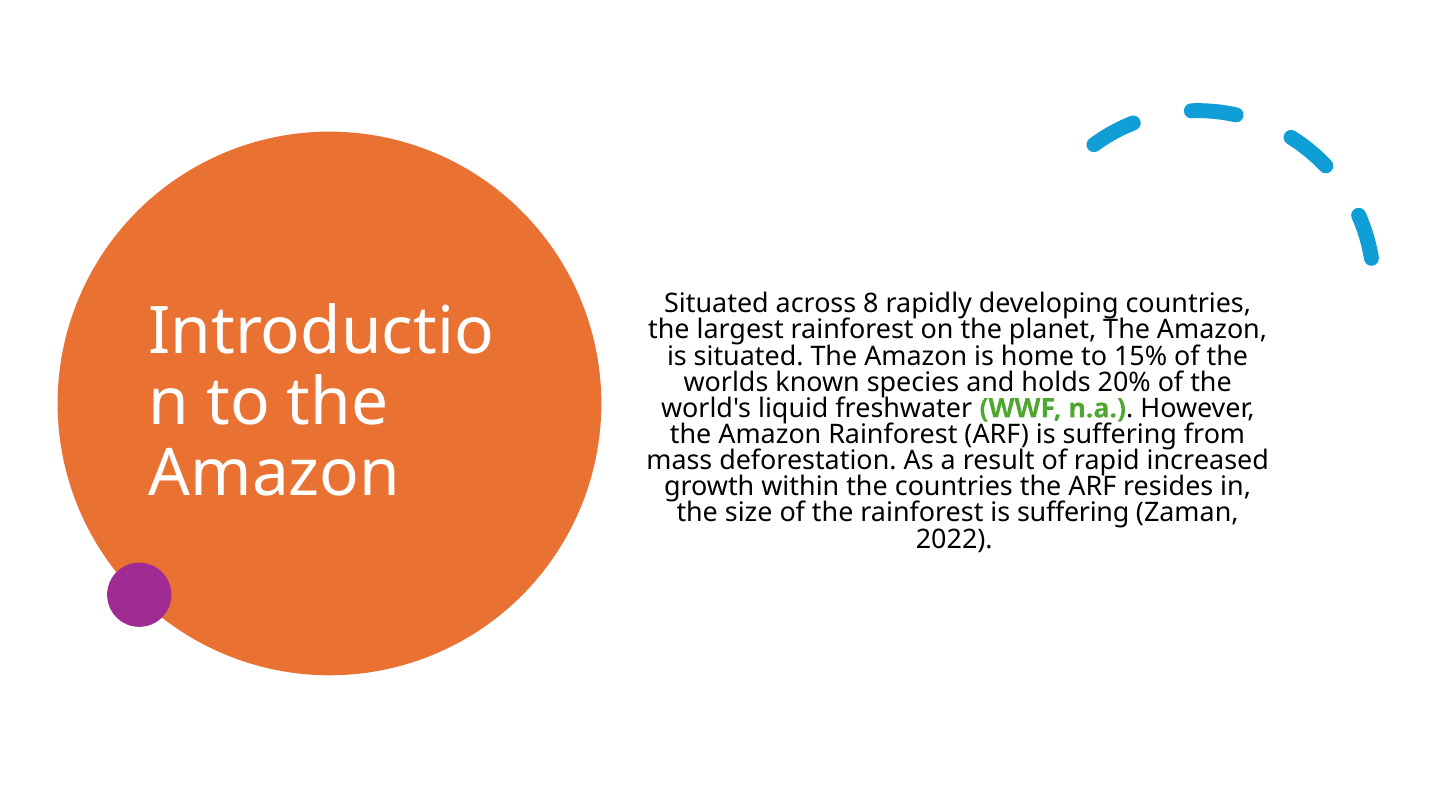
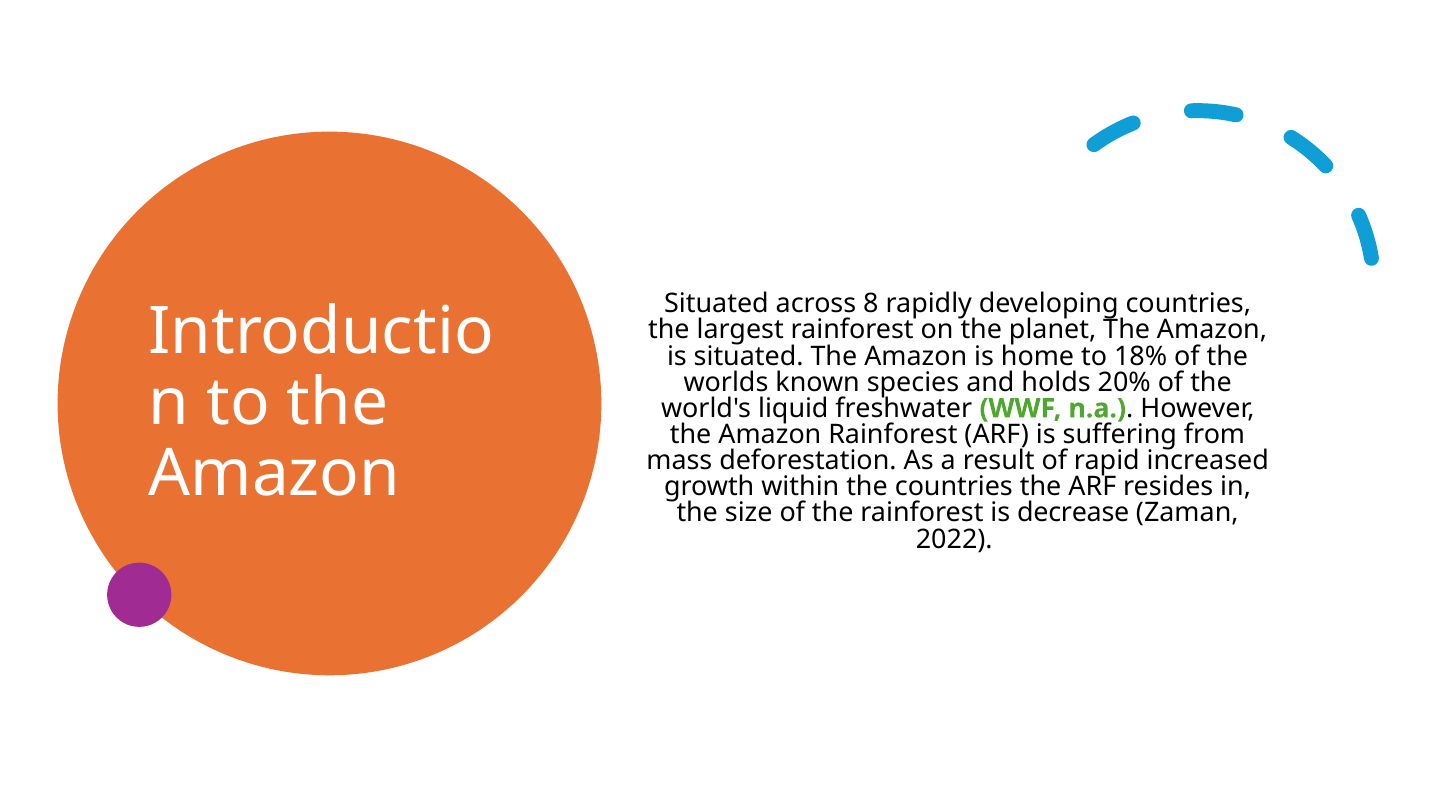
15%: 15% -> 18%
rainforest is suffering: suffering -> decrease
